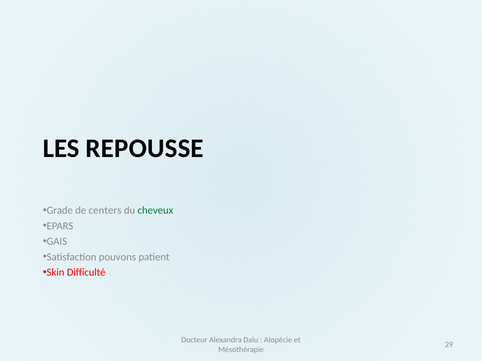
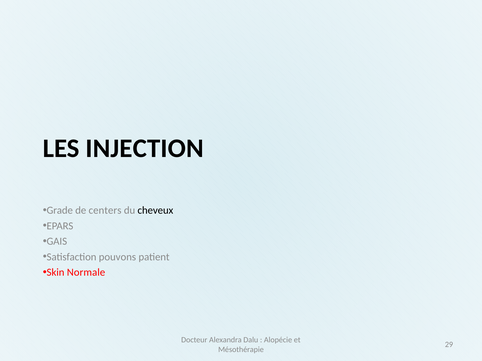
REPOUSSE: REPOUSSE -> INJECTION
cheveux colour: green -> black
Difficulté: Difficulté -> Normale
